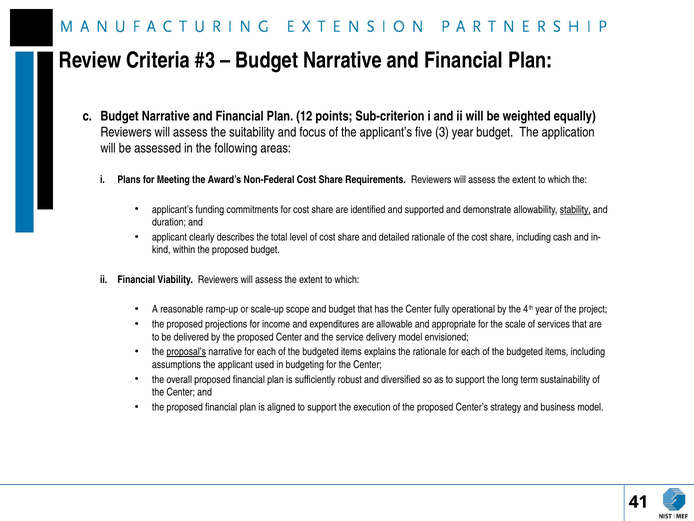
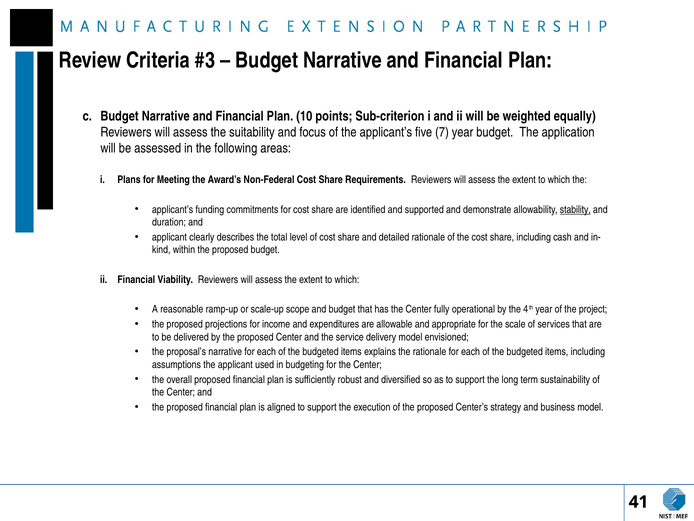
12: 12 -> 10
3: 3 -> 7
proposal’s underline: present -> none
